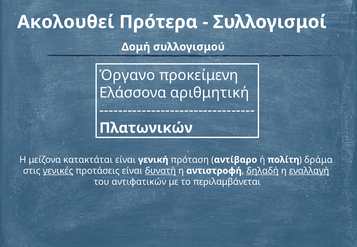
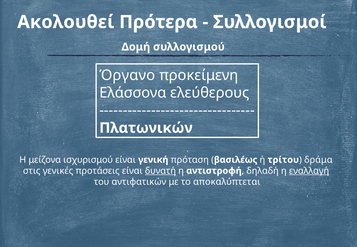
αριθμητική: αριθμητική -> ελεύθερους
κατακτάται: κατακτάται -> ισχυρισμού
αντίβαρο: αντίβαρο -> βασιλέως
πολίτη: πολίτη -> τρίτου
γενικές underline: present -> none
δηλαδή underline: present -> none
περιλαμβάνεται: περιλαμβάνεται -> αποκαλύπτεται
